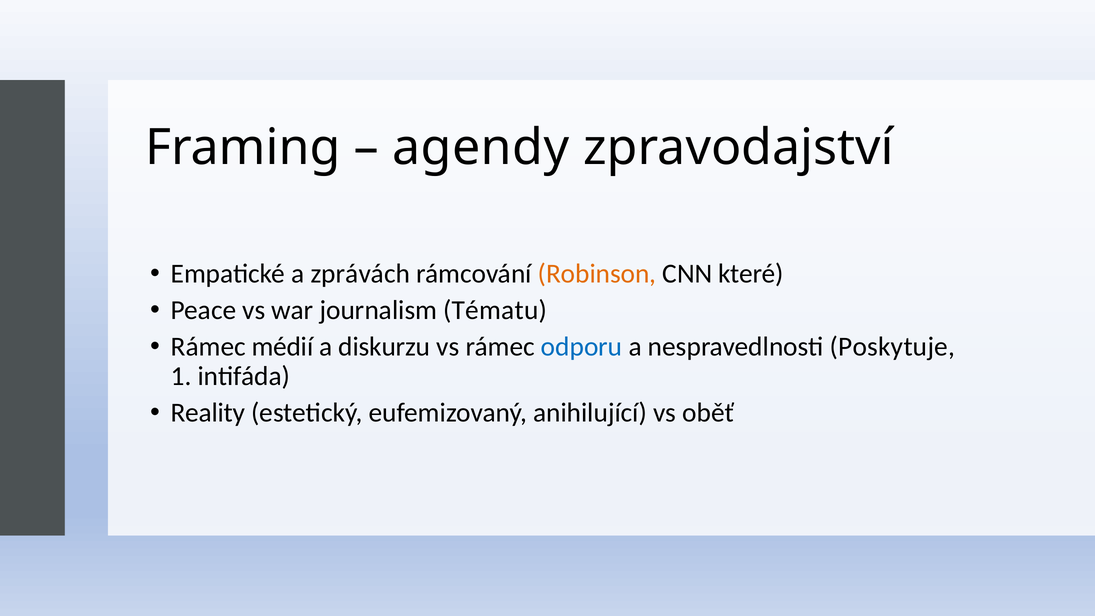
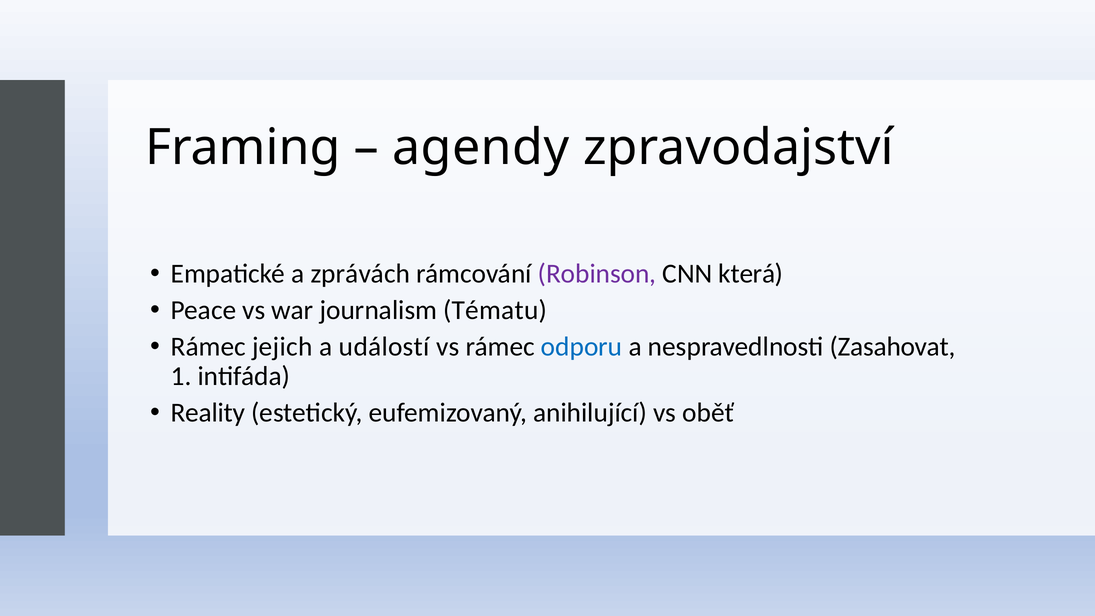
Robinson colour: orange -> purple
které: které -> která
médií: médií -> jejich
diskurzu: diskurzu -> událostí
Poskytuje: Poskytuje -> Zasahovat
